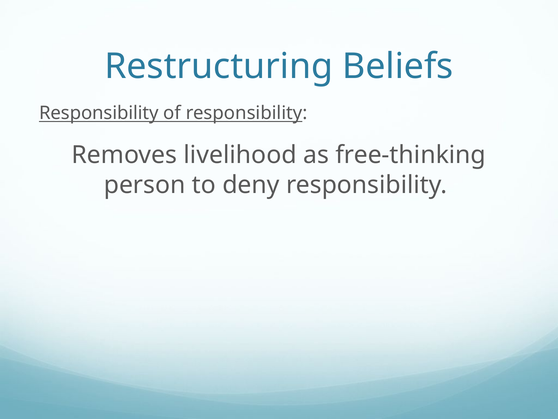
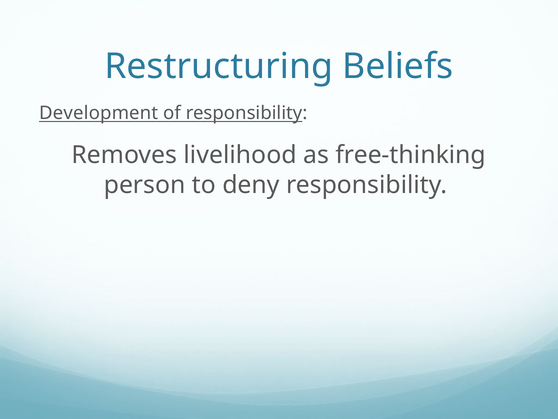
Responsibility at (99, 113): Responsibility -> Development
